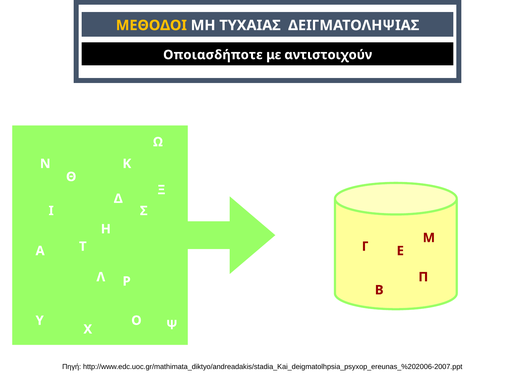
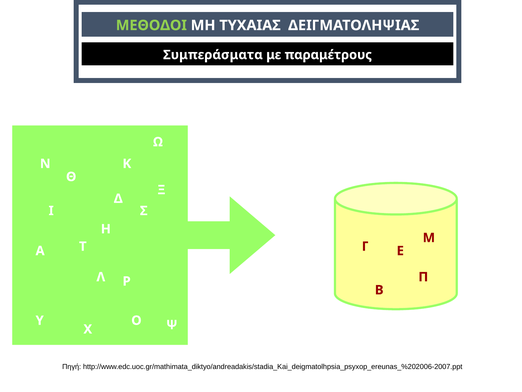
ΜΕΘΟΔΟΙ colour: yellow -> light green
Οποιασδήποτε: Οποιασδήποτε -> Συμπεράσματα
αντιστοιχούν: αντιστοιχούν -> παραμέτρους
